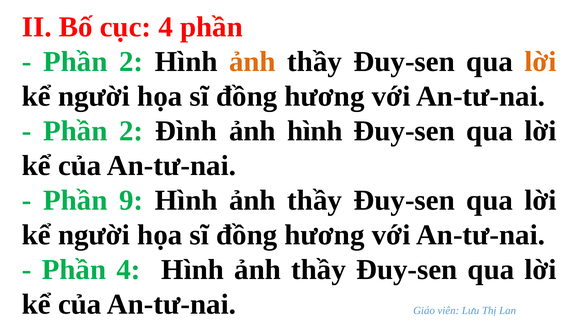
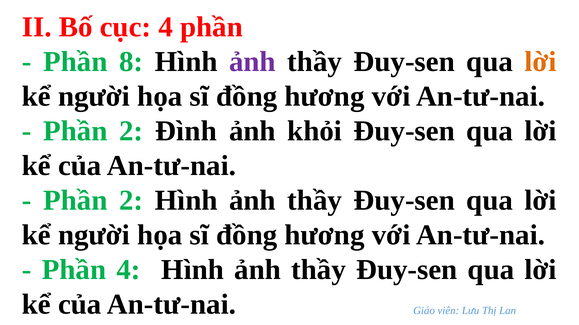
2 at (131, 62): 2 -> 8
ảnh at (252, 62) colour: orange -> purple
ảnh hình: hình -> khỏi
9 at (131, 201): 9 -> 2
